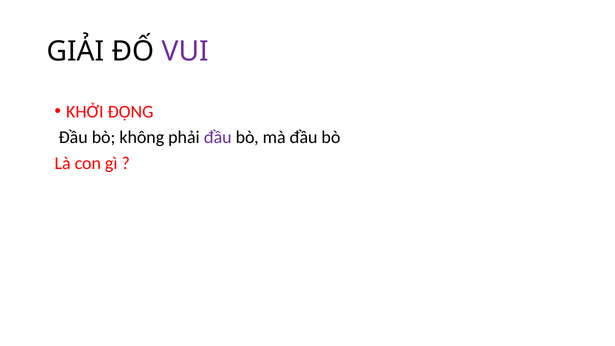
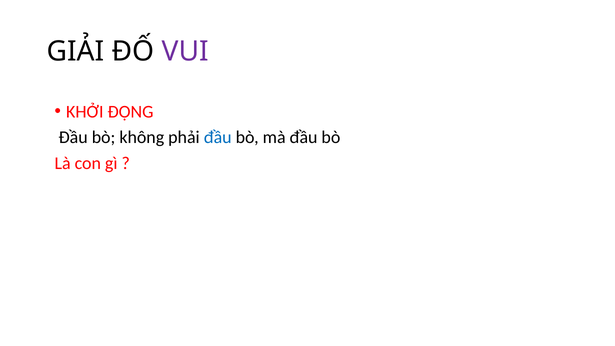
đầu at (218, 137) colour: purple -> blue
